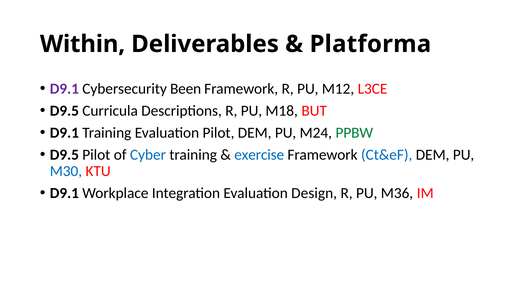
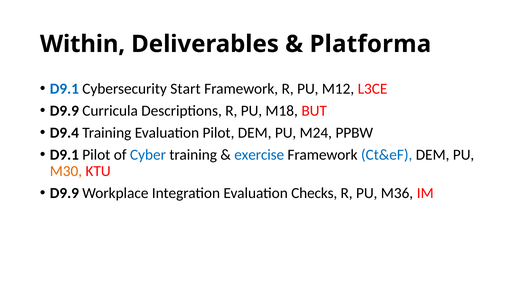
D9.1 at (64, 89) colour: purple -> blue
Been: Been -> Start
D9.5 at (64, 111): D9.5 -> D9.9
D9.1 at (64, 133): D9.1 -> D9.4
PPBW colour: green -> black
D9.5 at (64, 155): D9.5 -> D9.1
M30 colour: blue -> orange
D9.1 at (64, 193): D9.1 -> D9.9
Design: Design -> Checks
